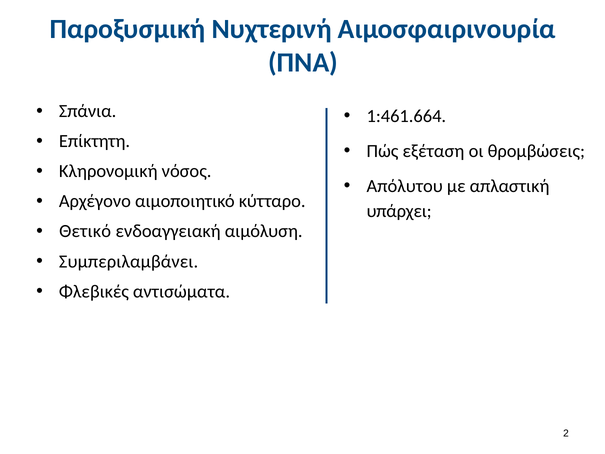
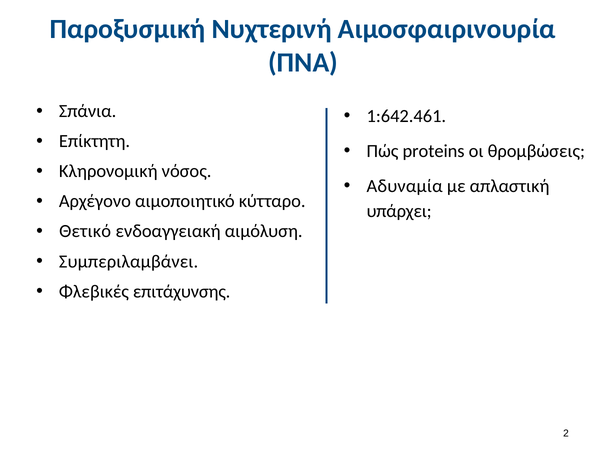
1:461.664: 1:461.664 -> 1:642.461
εξέταση: εξέταση -> proteins
Απόλυτου: Απόλυτου -> Αδυναμία
αντισώματα: αντισώματα -> επιτάχυνσης
